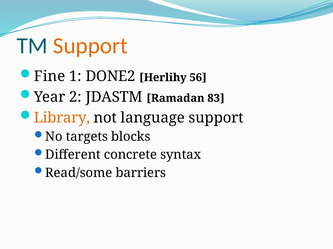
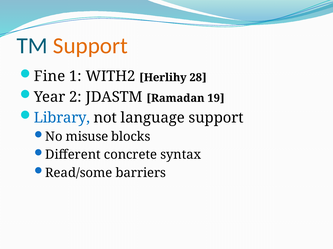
DONE2: DONE2 -> WITH2
56: 56 -> 28
83: 83 -> 19
Library colour: orange -> blue
targets: targets -> misuse
